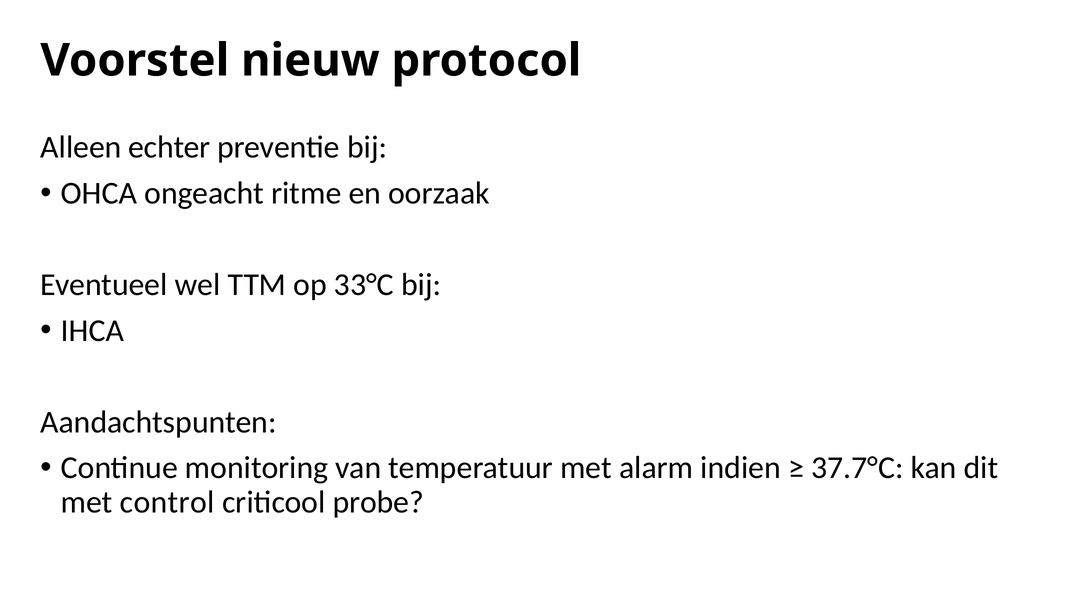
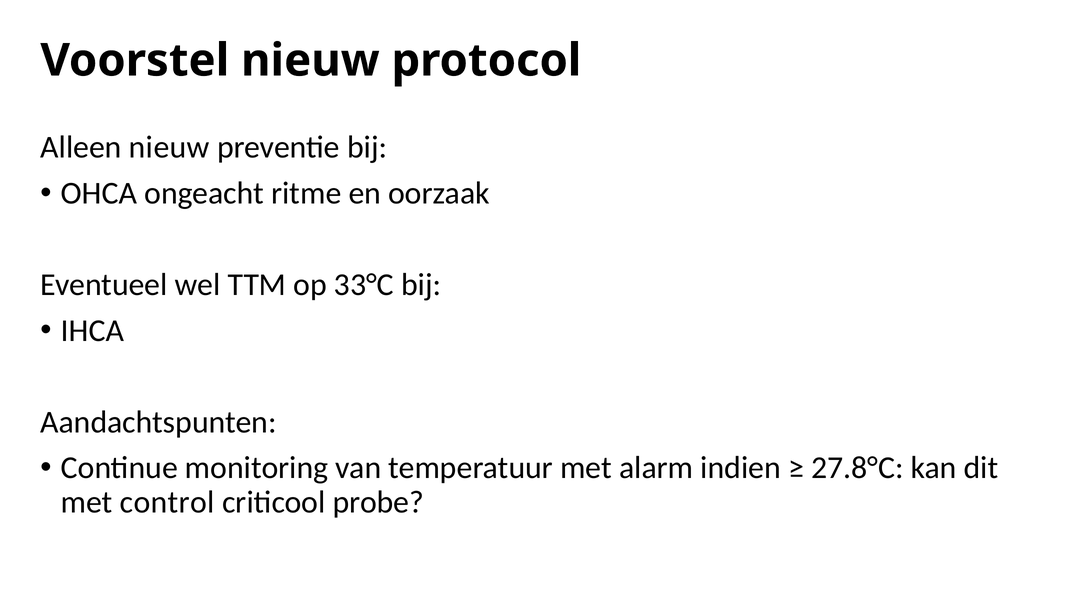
Alleen echter: echter -> nieuw
37.7°C: 37.7°C -> 27.8°C
